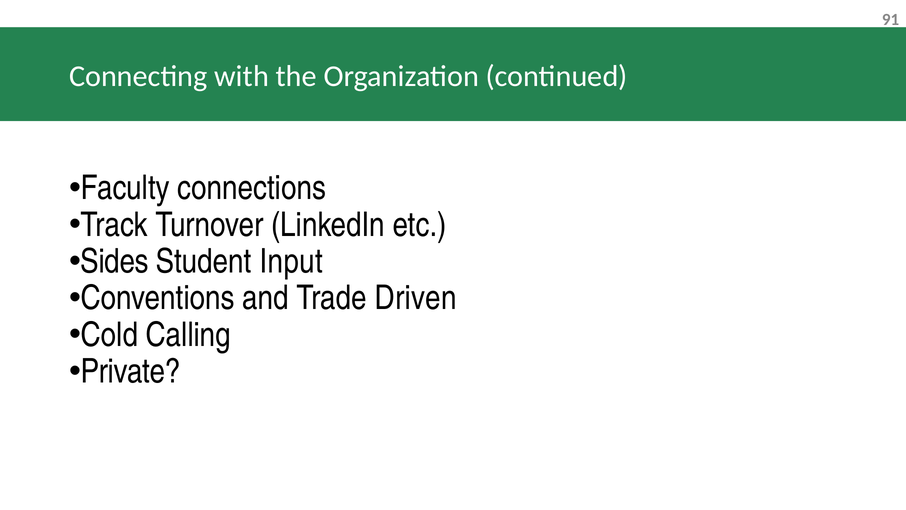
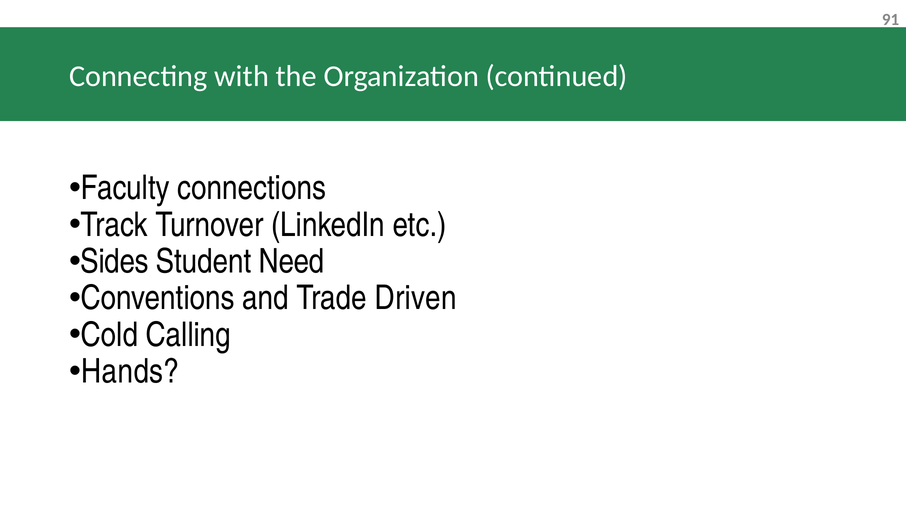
Input: Input -> Need
Private: Private -> Hands
